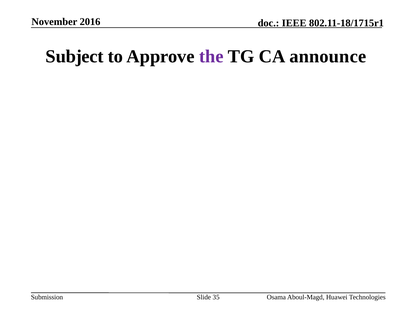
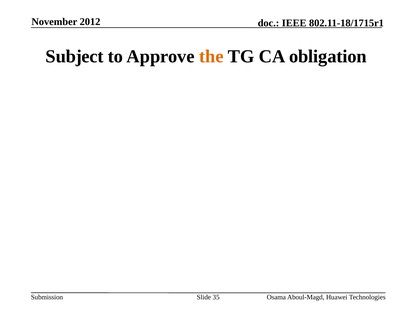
2016: 2016 -> 2012
the colour: purple -> orange
announce: announce -> obligation
